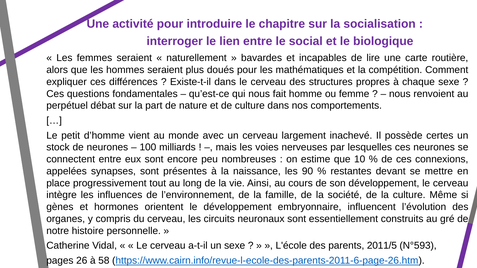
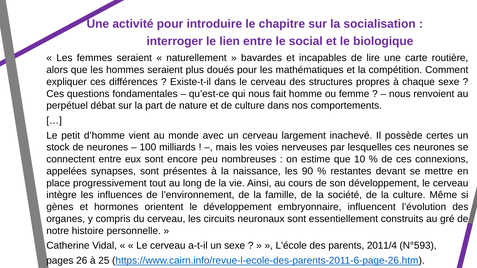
2011/5: 2011/5 -> 2011/4
58: 58 -> 25
